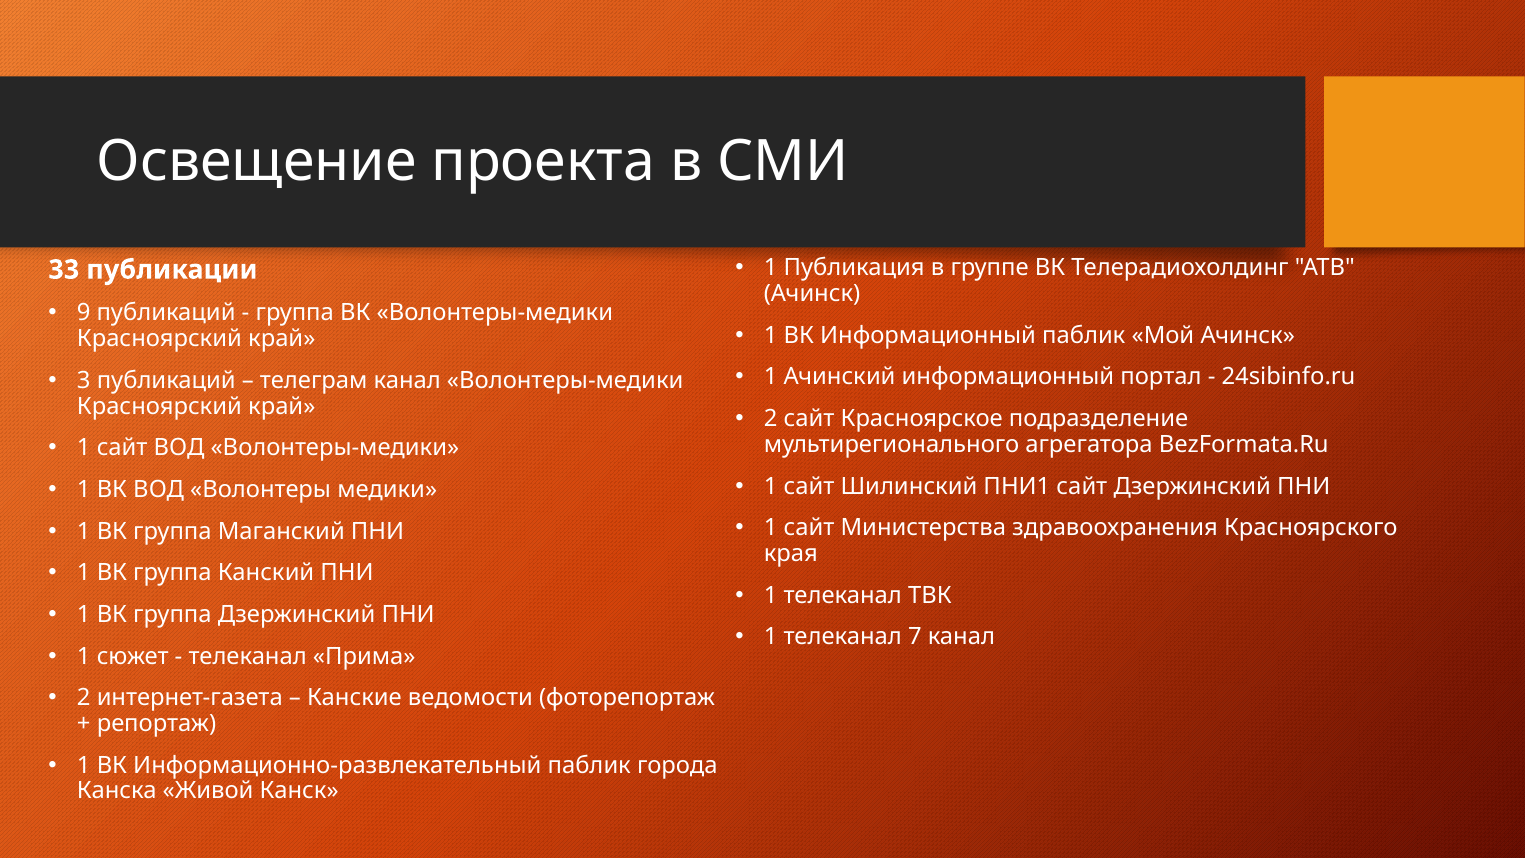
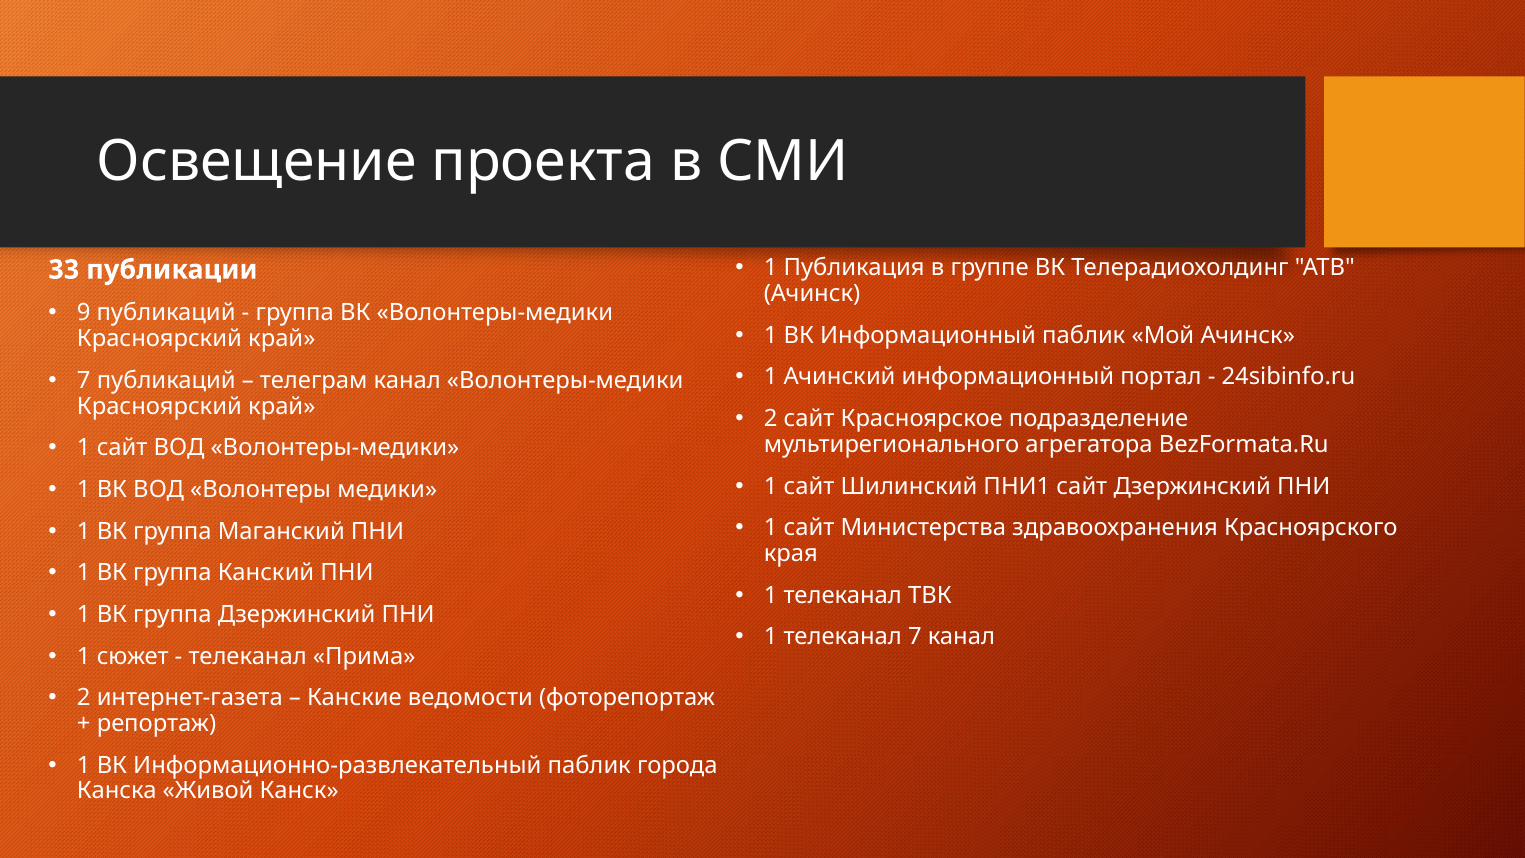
3 at (84, 380): 3 -> 7
